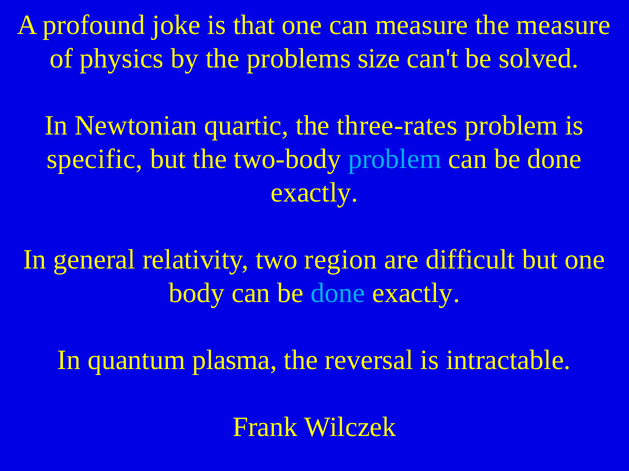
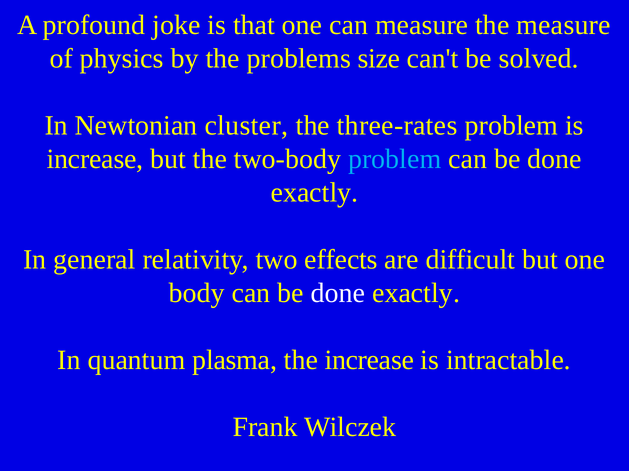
quartic: quartic -> cluster
specific at (95, 159): specific -> increase
region: region -> effects
done at (338, 293) colour: light blue -> white
the reversal: reversal -> increase
